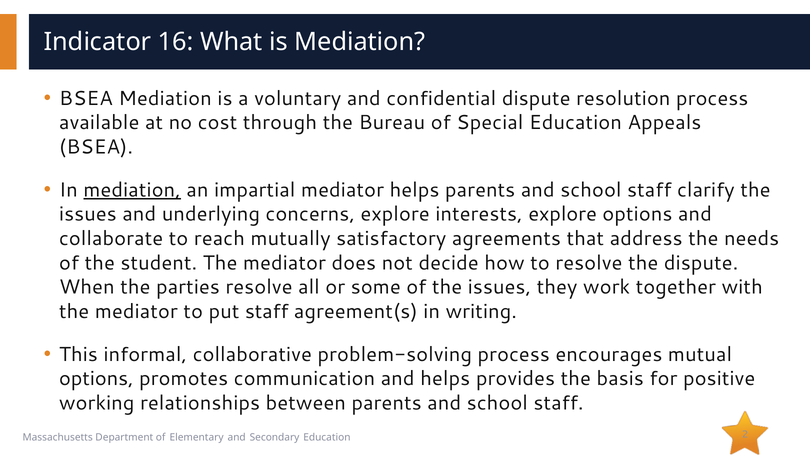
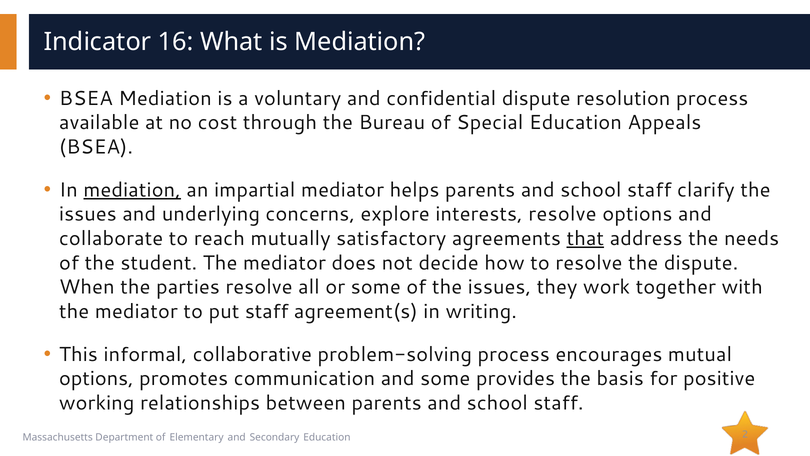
interests explore: explore -> resolve
that underline: none -> present
and helps: helps -> some
